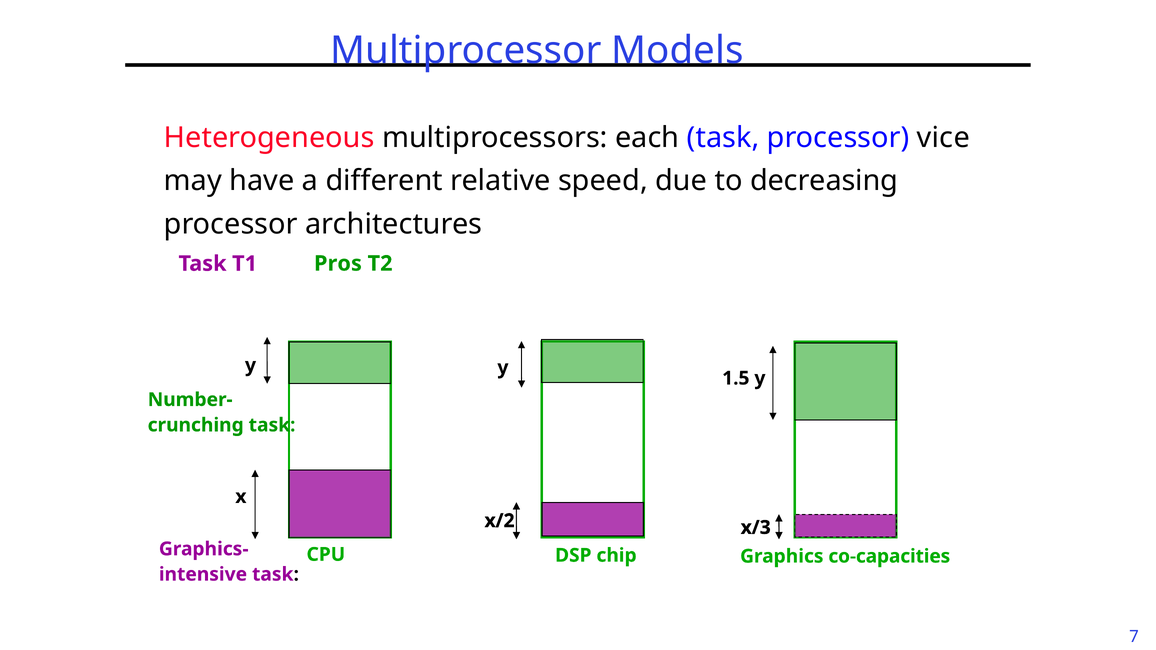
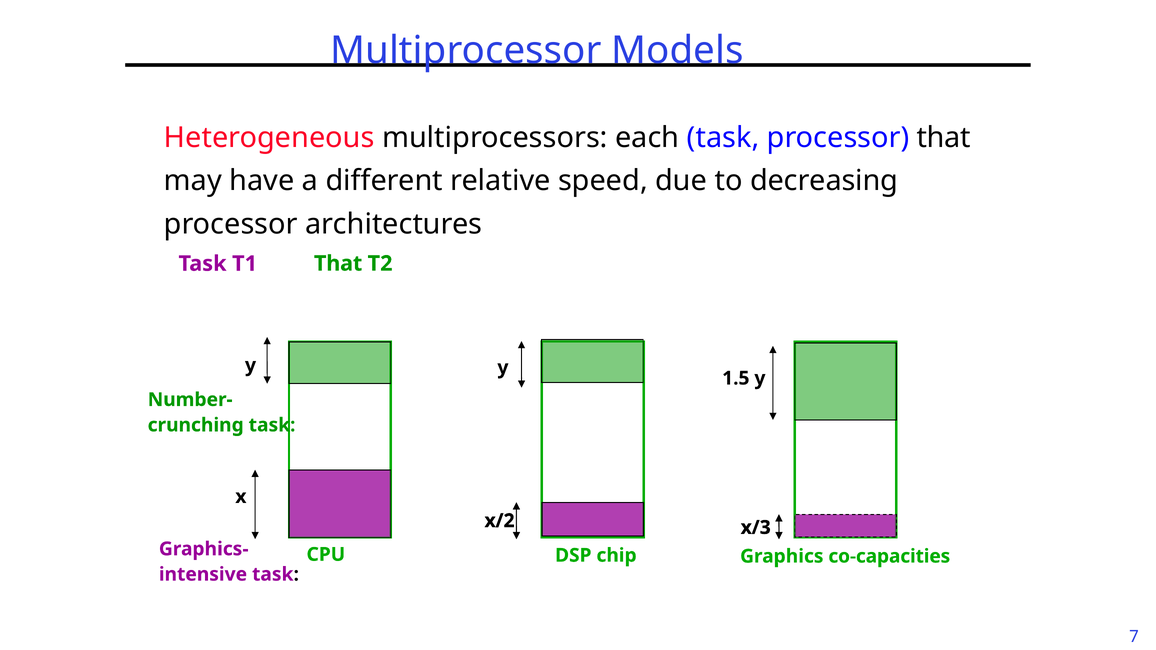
processor vice: vice -> that
T1 Pros: Pros -> That
